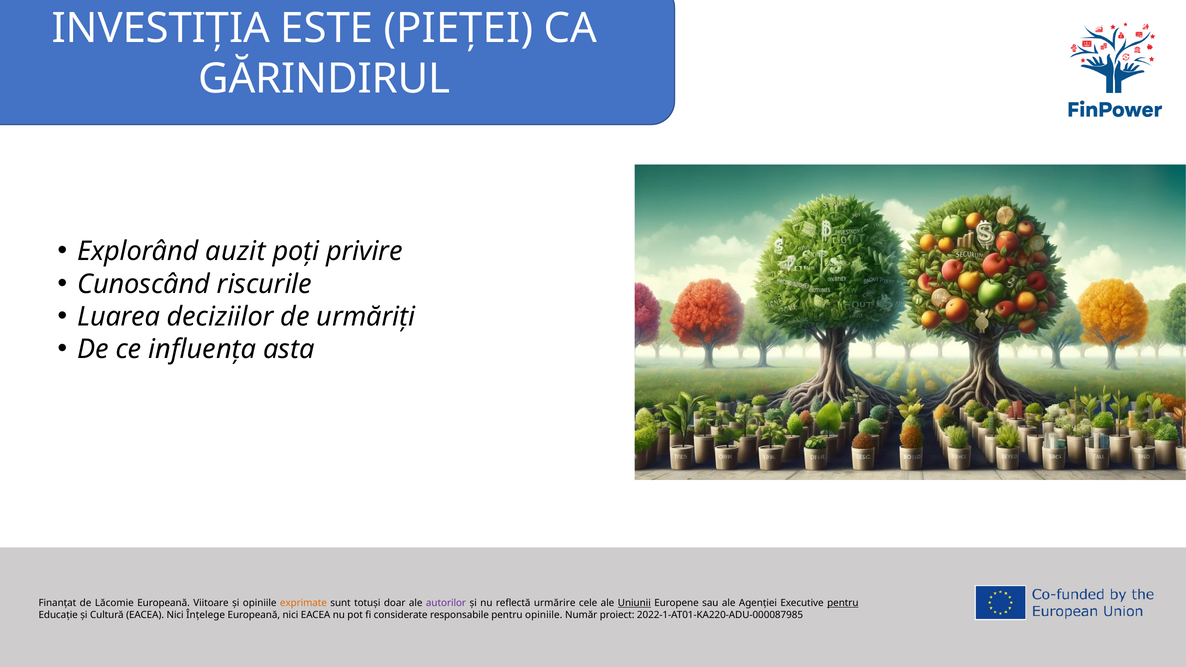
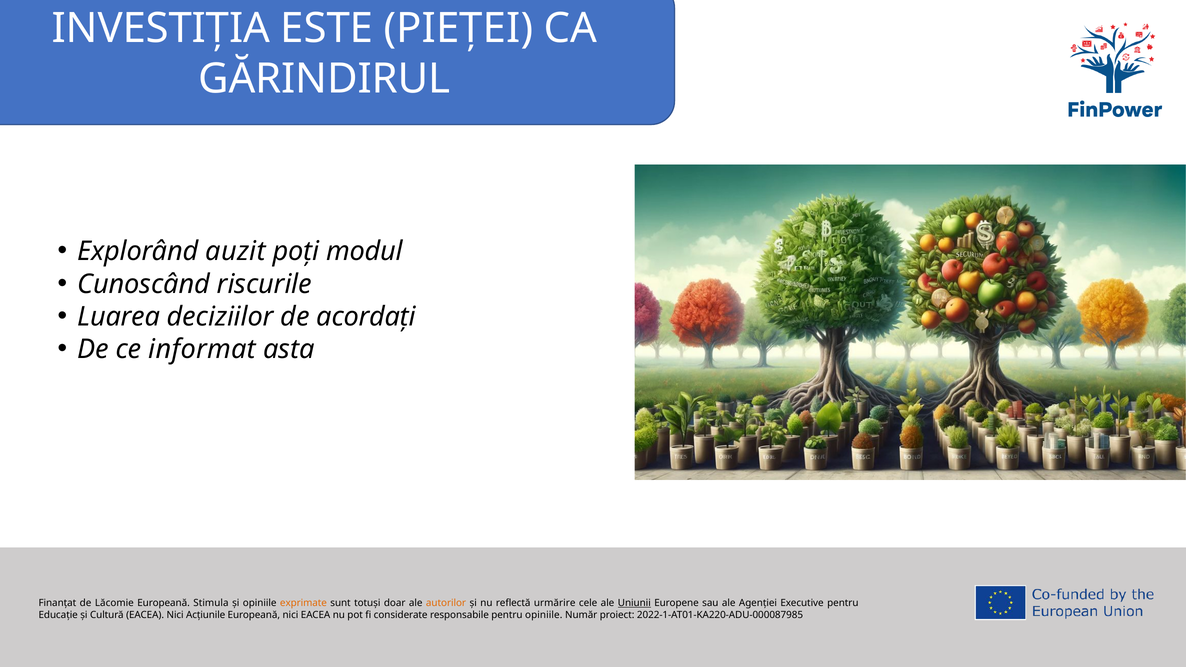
privire: privire -> modul
urmăriți: urmăriți -> acordați
influența: influența -> informat
Viitoare: Viitoare -> Stimula
autorilor colour: purple -> orange
pentru at (843, 603) underline: present -> none
Înțelege: Înțelege -> Acțiunile
